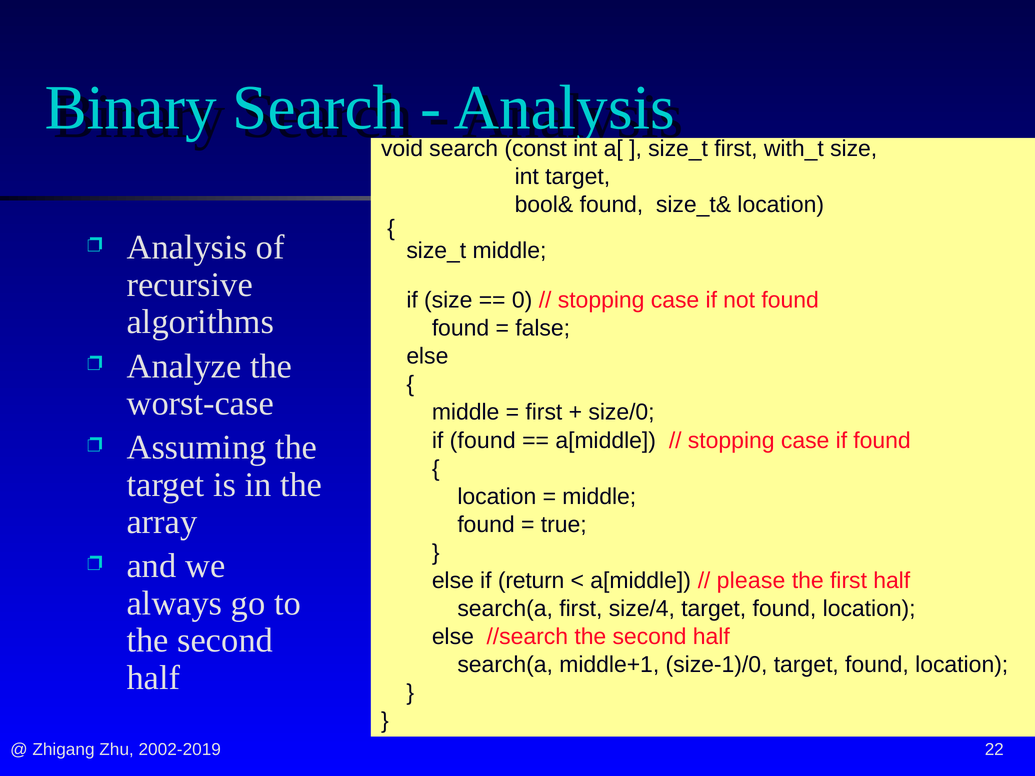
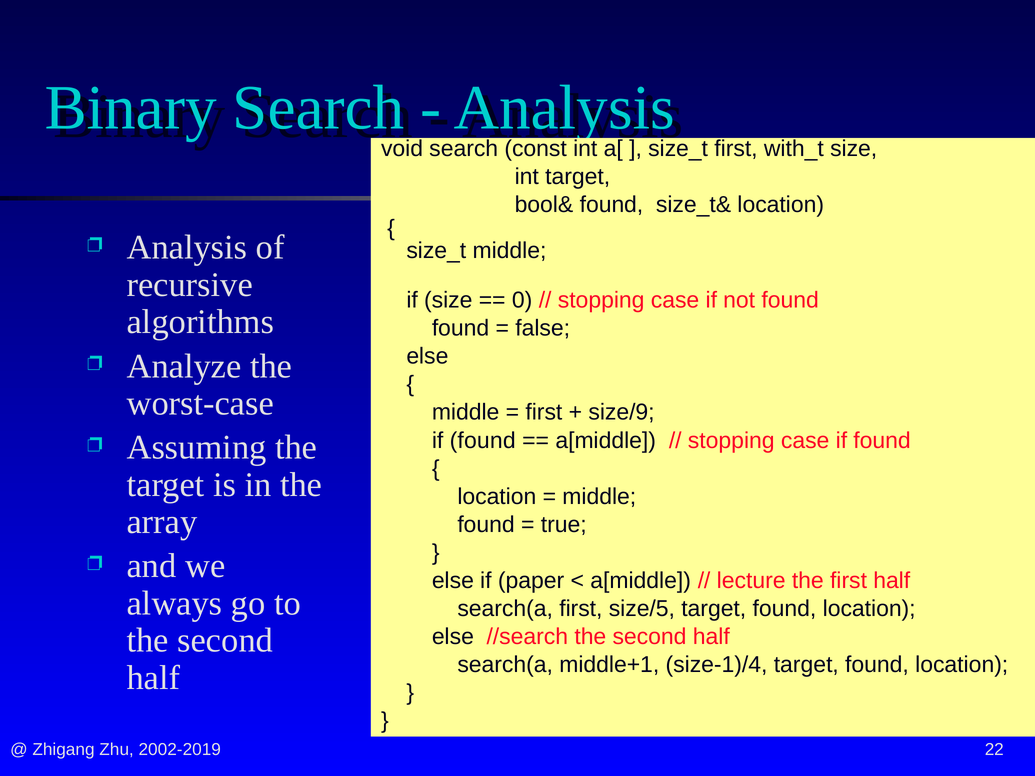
size/0: size/0 -> size/9
return: return -> paper
please: please -> lecture
size/4: size/4 -> size/5
size-1)/0: size-1)/0 -> size-1)/4
